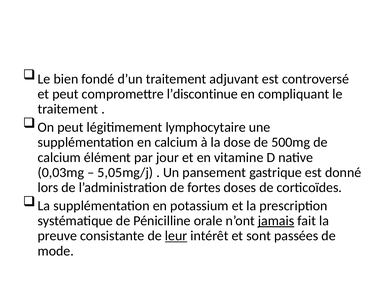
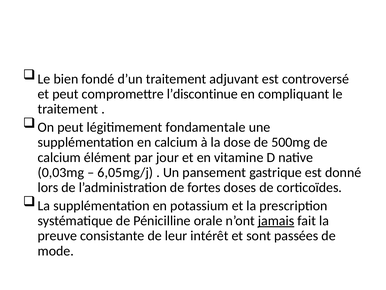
lymphocytaire: lymphocytaire -> fondamentale
5,05mg/j: 5,05mg/j -> 6,05mg/j
leur underline: present -> none
